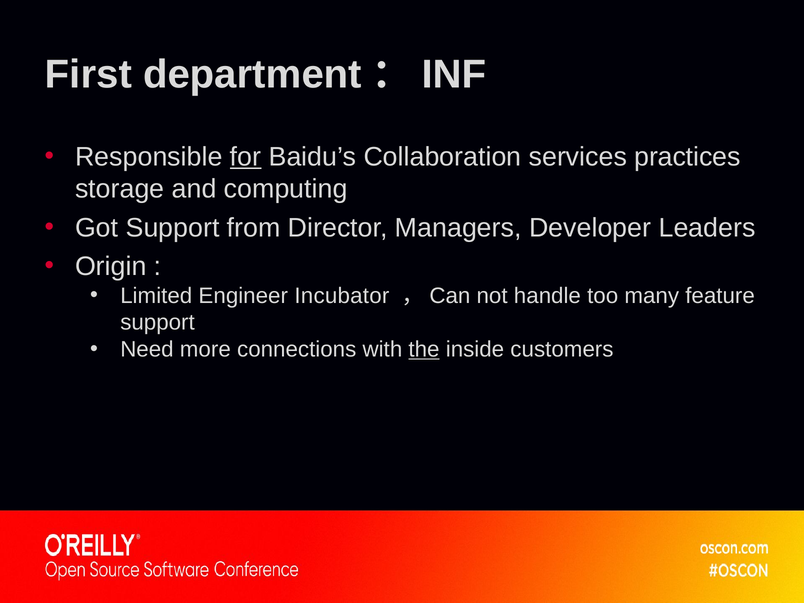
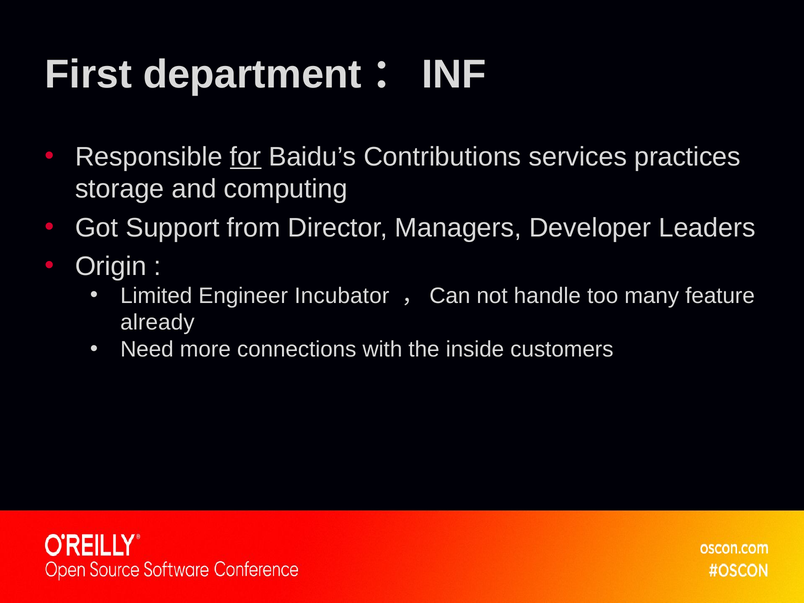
Collaboration: Collaboration -> Contributions
support at (158, 323): support -> already
the underline: present -> none
